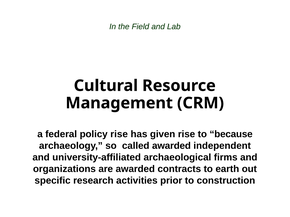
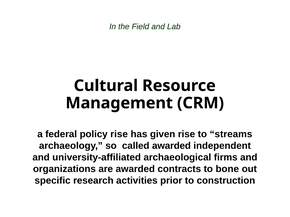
because: because -> streams
earth: earth -> bone
